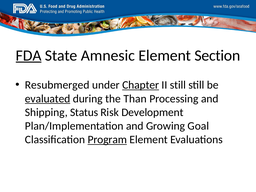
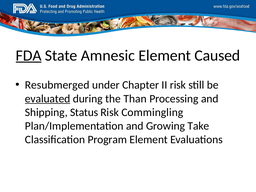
Section: Section -> Caused
Chapter underline: present -> none
II still: still -> risk
Development: Development -> Commingling
Goal: Goal -> Take
Program underline: present -> none
